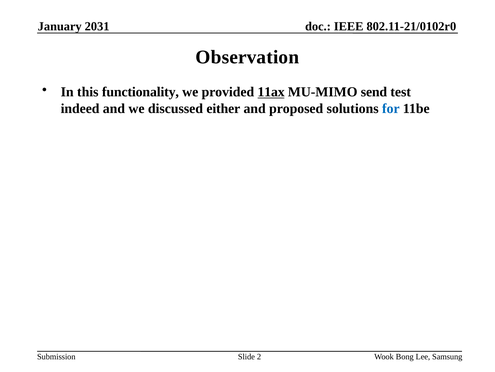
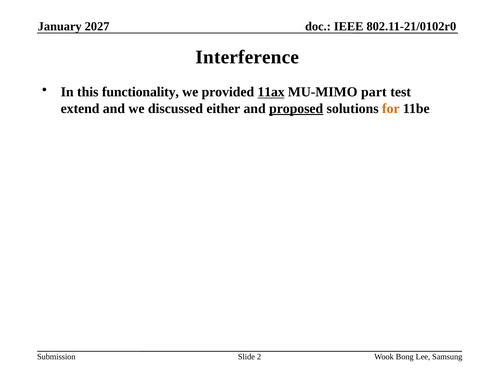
2031: 2031 -> 2027
Observation: Observation -> Interference
send: send -> part
indeed: indeed -> extend
proposed underline: none -> present
for colour: blue -> orange
